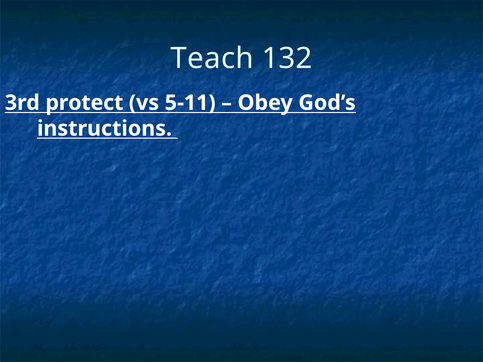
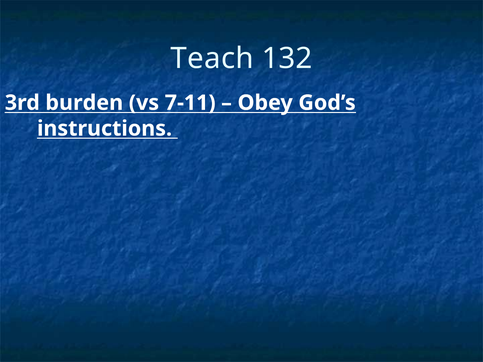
protect: protect -> burden
5-11: 5-11 -> 7-11
